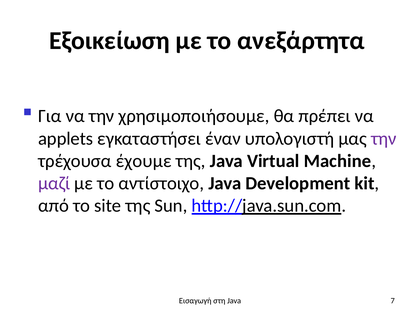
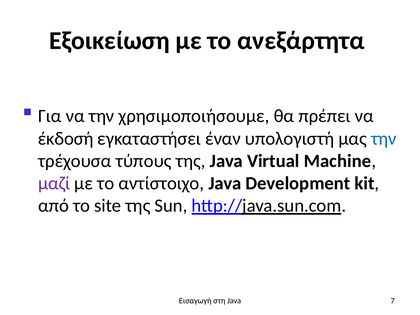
applets: applets -> έκδοσή
την at (384, 139) colour: purple -> blue
έχουμε: έχουμε -> τύπους
